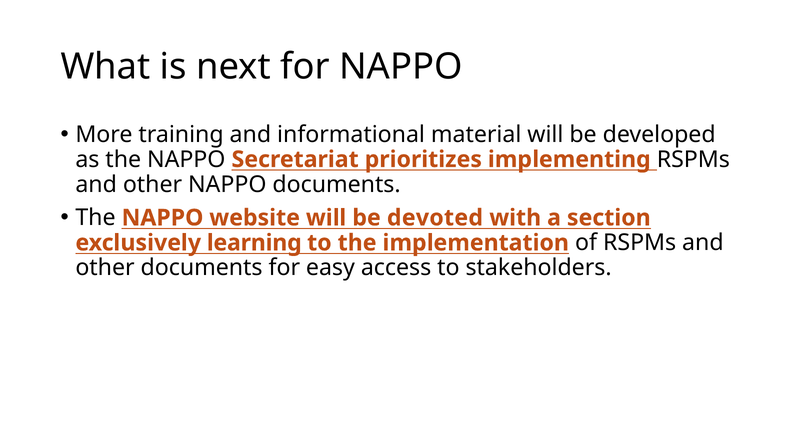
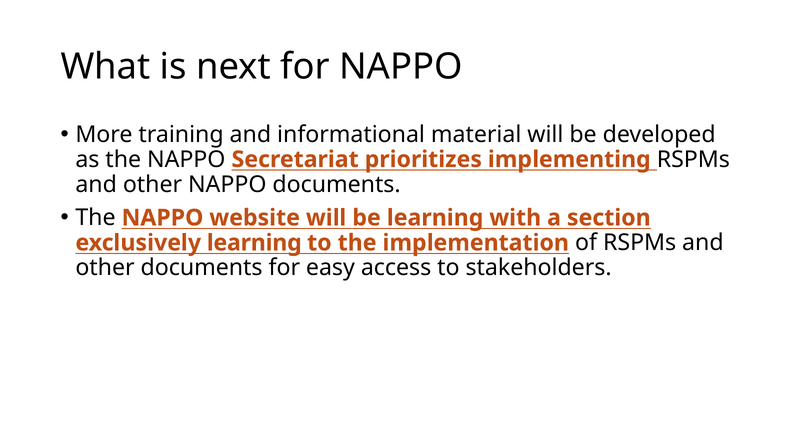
be devoted: devoted -> learning
